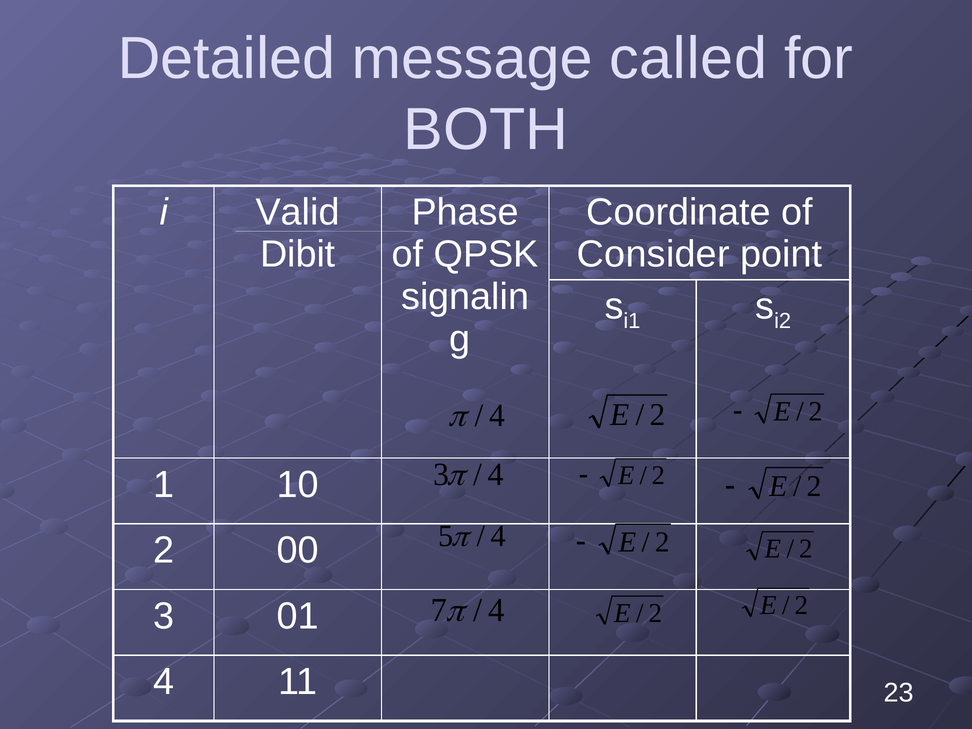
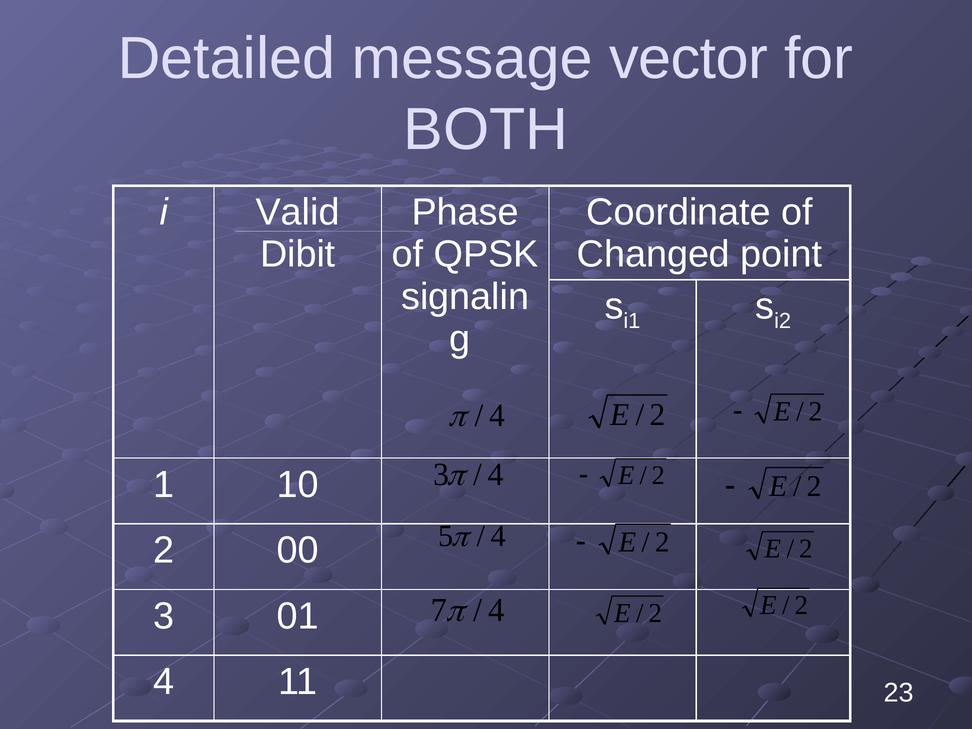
called: called -> vector
Consider: Consider -> Changed
